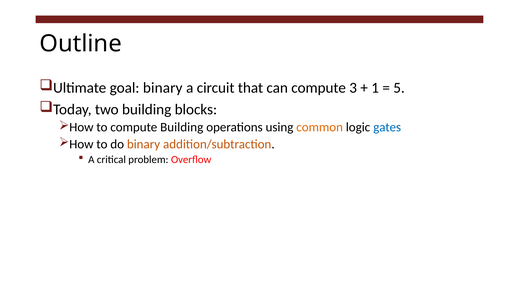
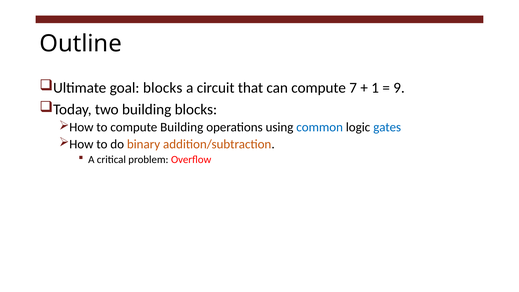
goal binary: binary -> blocks
3: 3 -> 7
5: 5 -> 9
common colour: orange -> blue
